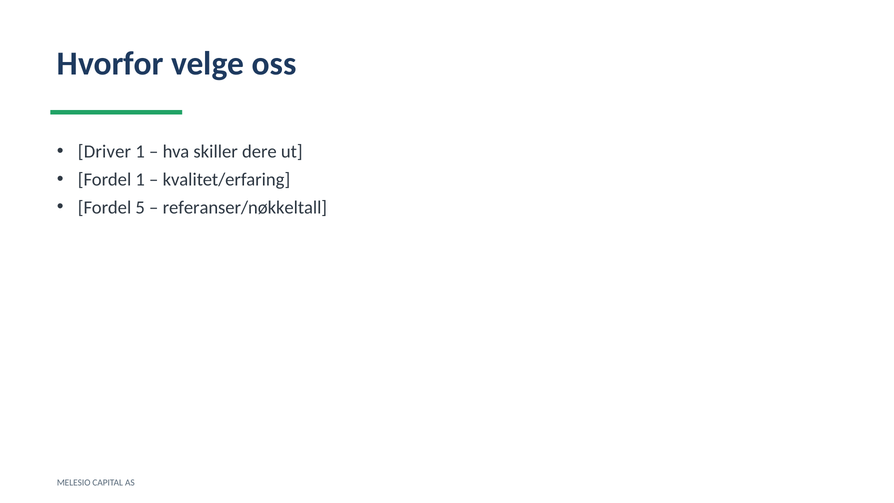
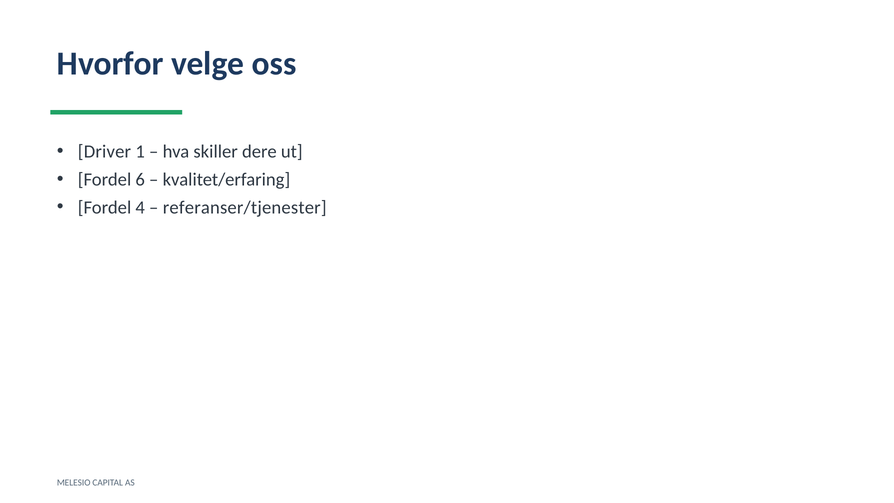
Fordel 1: 1 -> 6
5: 5 -> 4
referanser/nøkkeltall: referanser/nøkkeltall -> referanser/tjenester
